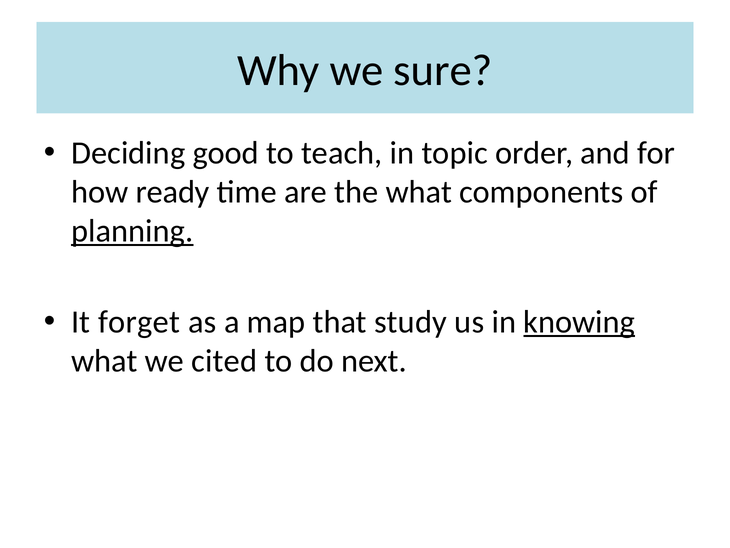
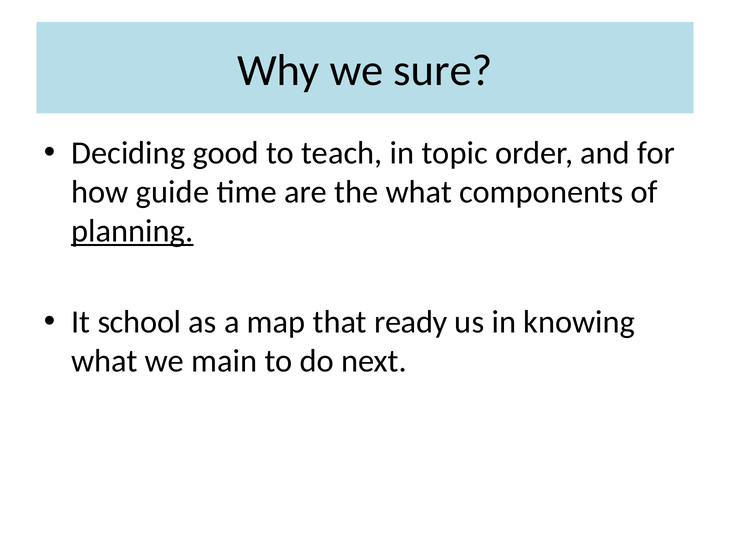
ready: ready -> guide
forget: forget -> school
study: study -> ready
knowing underline: present -> none
cited: cited -> main
